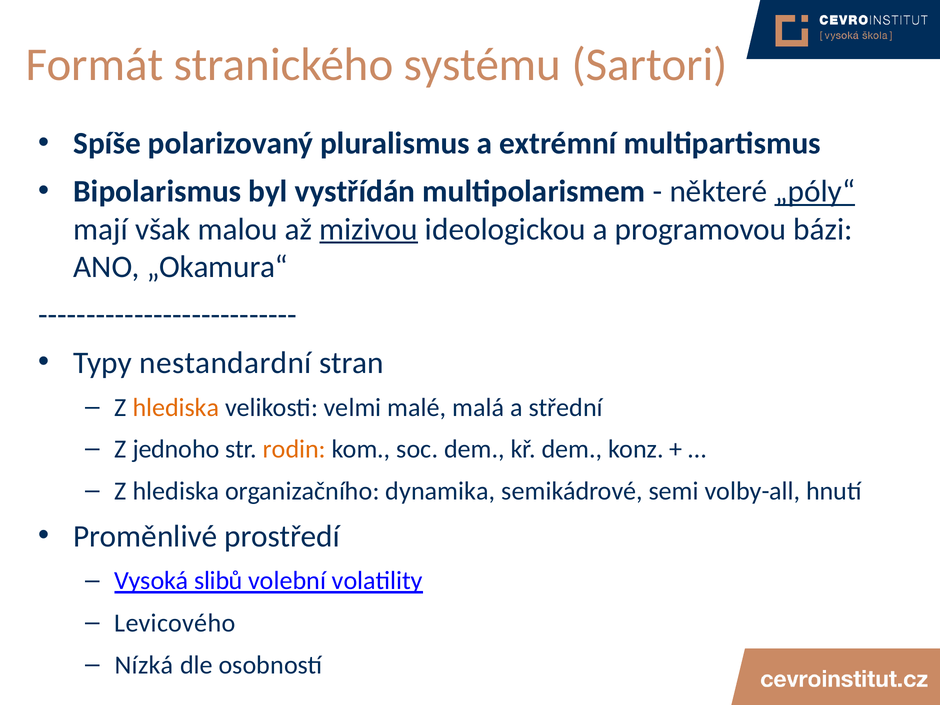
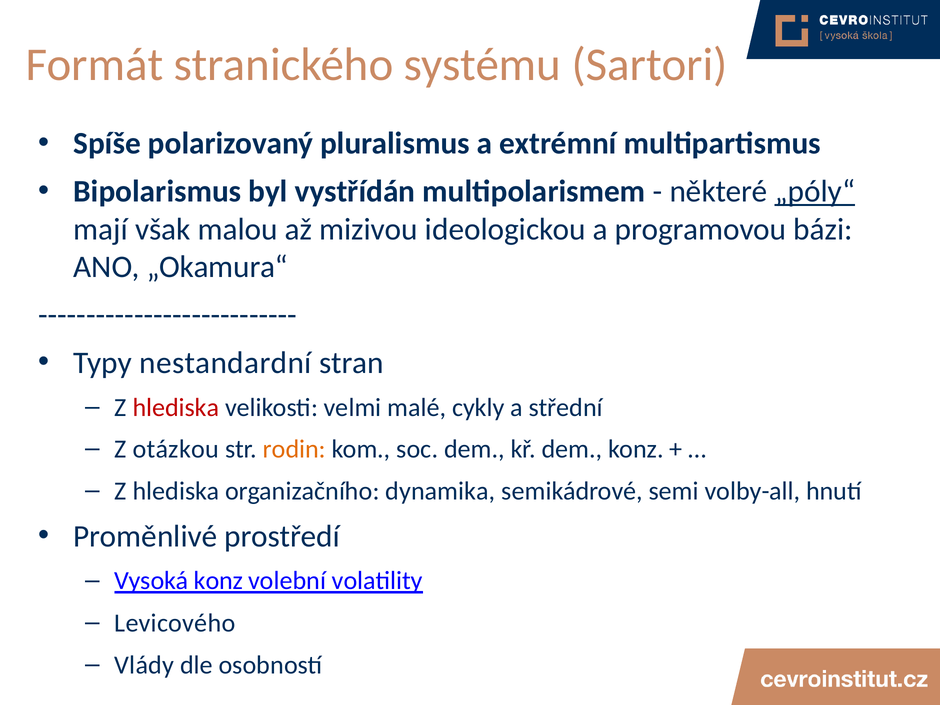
mizivou underline: present -> none
hlediska at (176, 407) colour: orange -> red
malá: malá -> cykly
jednoho: jednoho -> otázkou
Vysoká slibů: slibů -> konz
Nízká: Nízká -> Vlády
